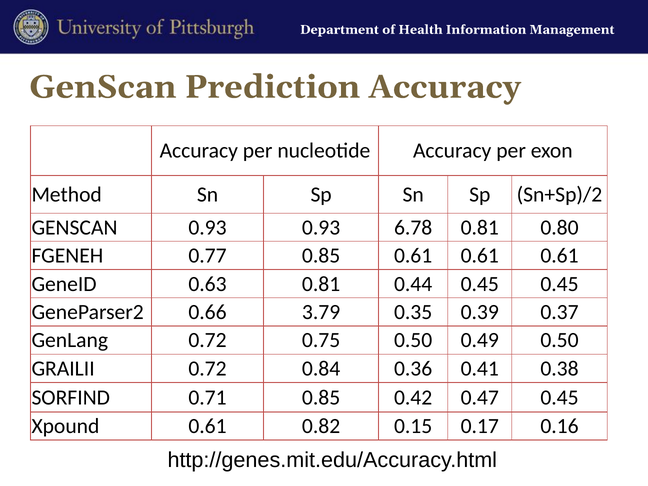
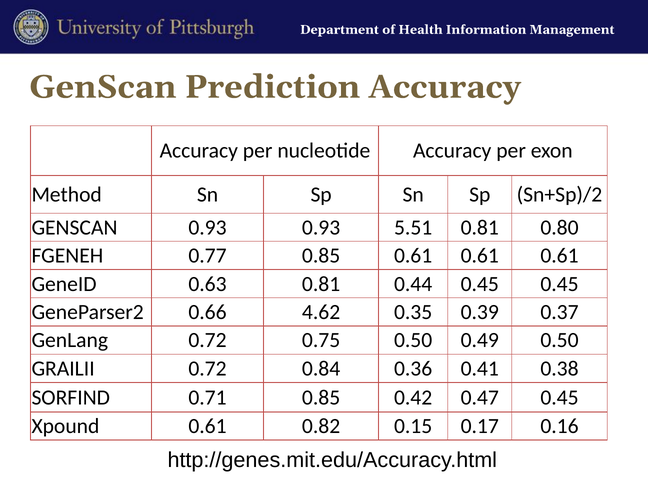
6.78: 6.78 -> 5.51
3.79: 3.79 -> 4.62
